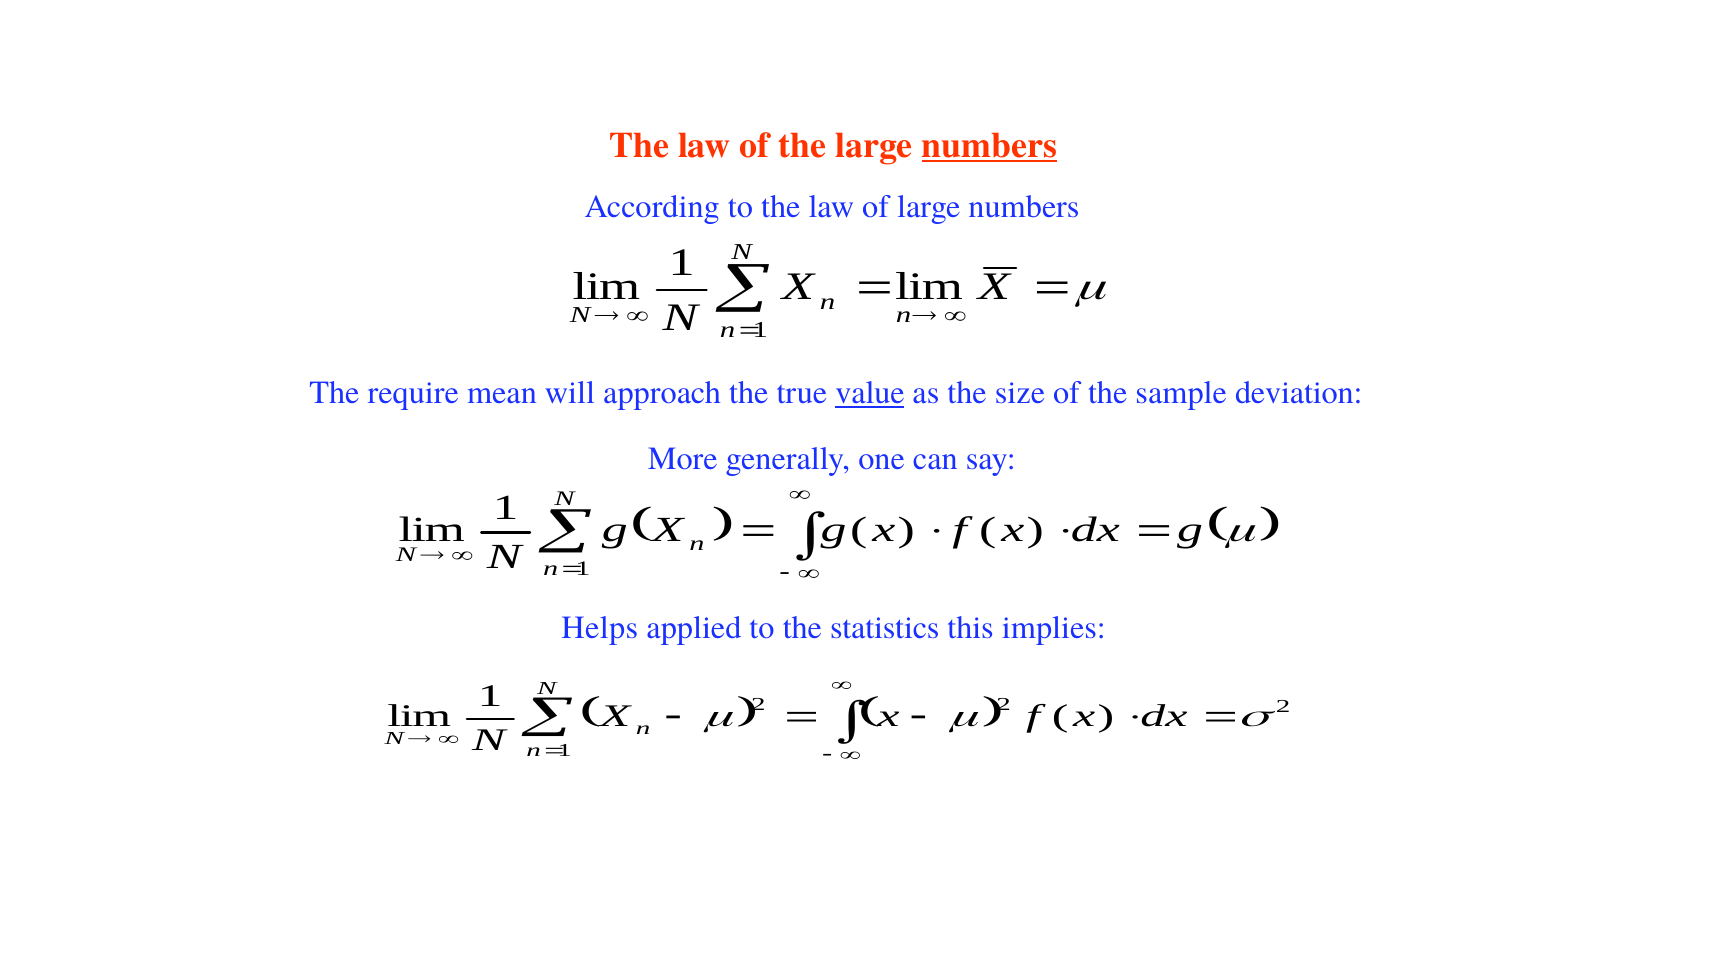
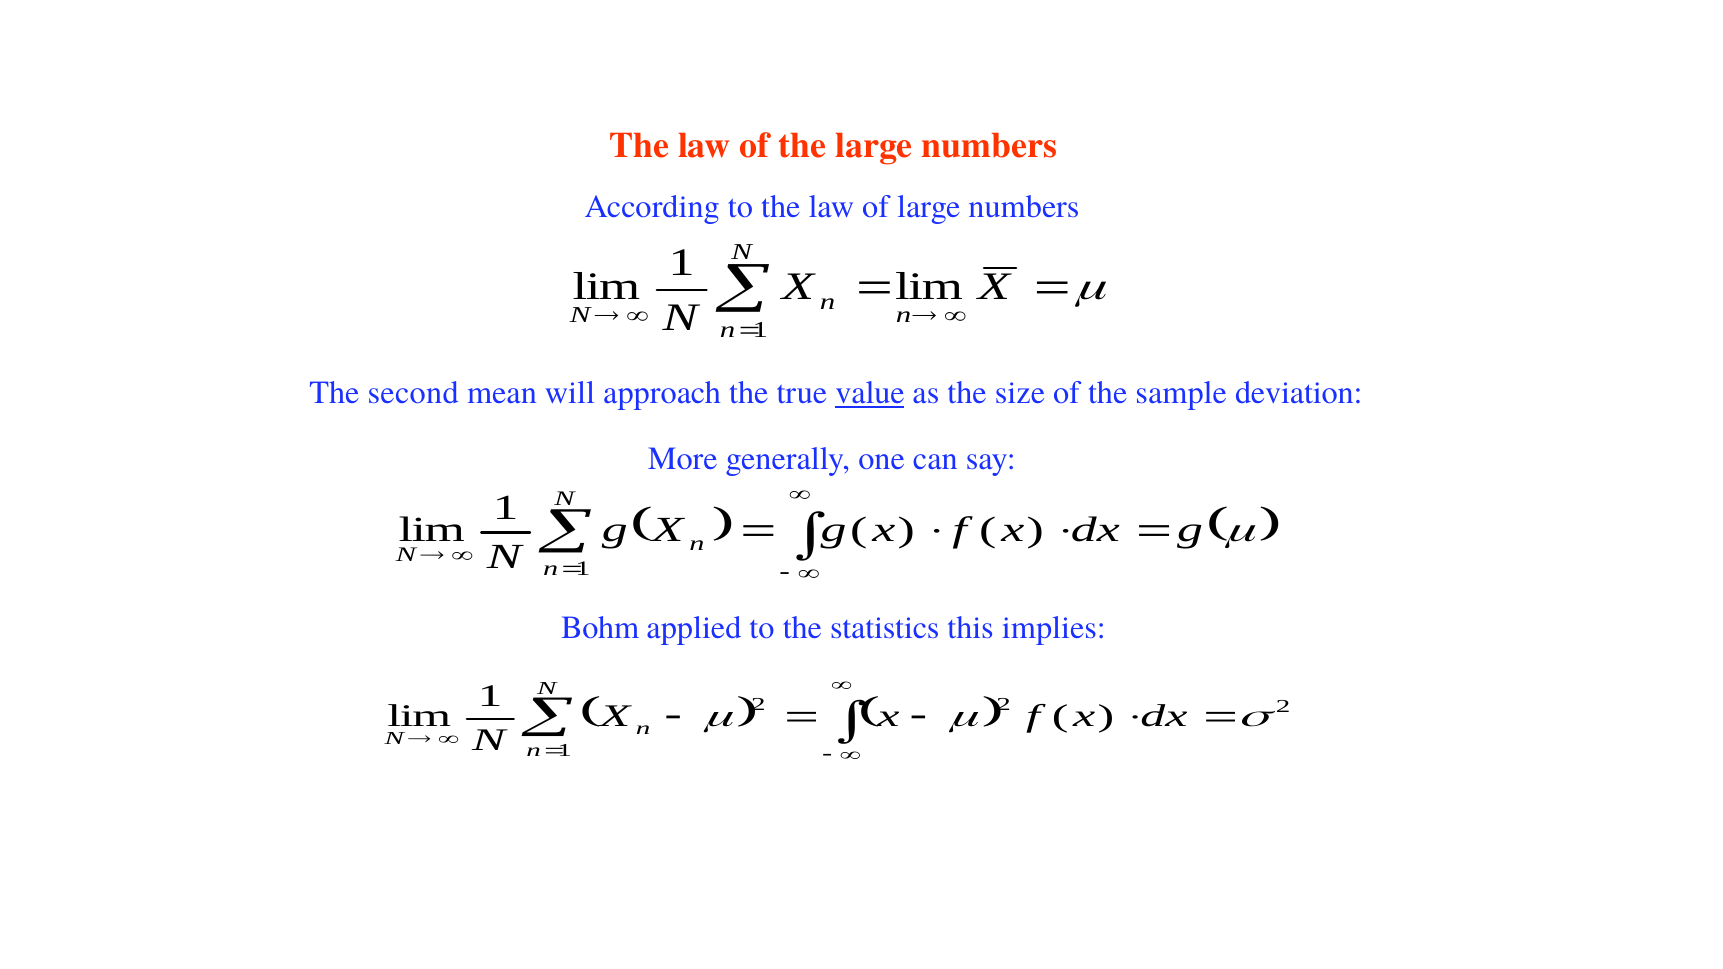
numbers at (989, 145) underline: present -> none
require: require -> second
Helps: Helps -> Bohm
